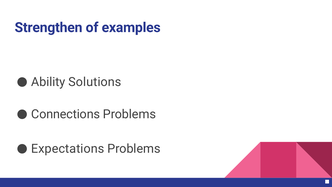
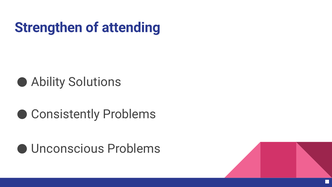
examples: examples -> attending
Connections: Connections -> Consistently
Expectations: Expectations -> Unconscious
